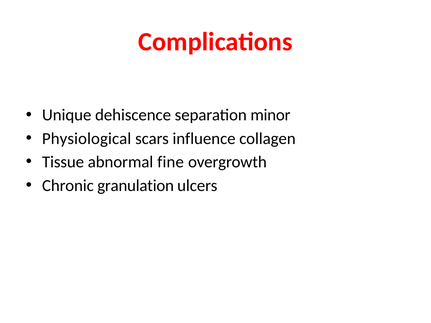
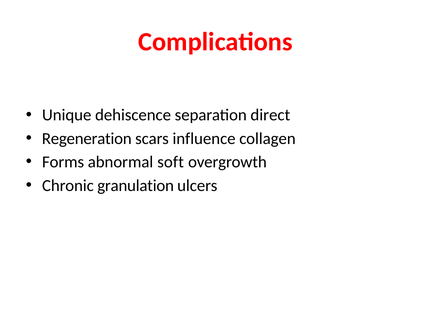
minor: minor -> direct
Physiological: Physiological -> Regeneration
Tissue: Tissue -> Forms
fine: fine -> soft
